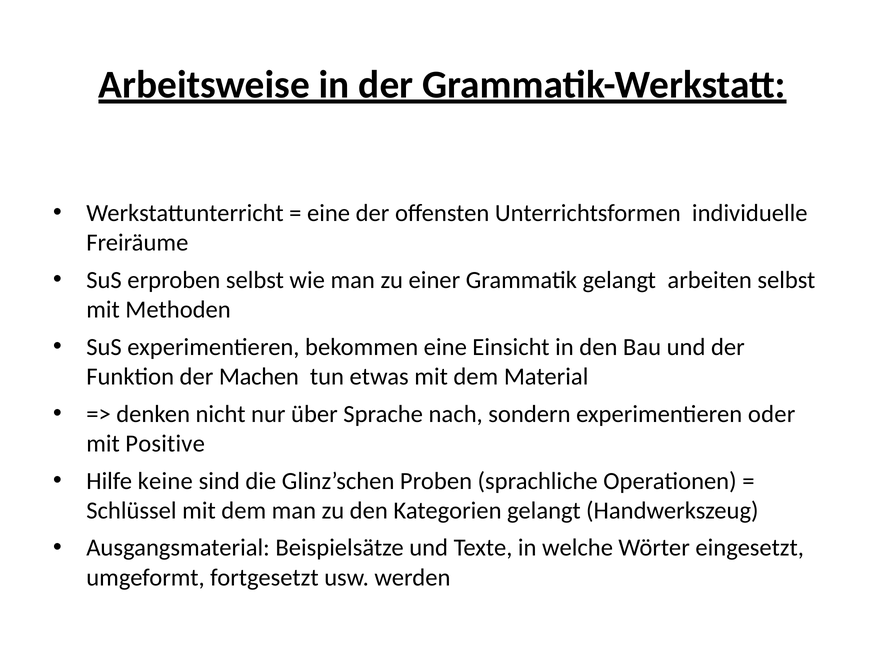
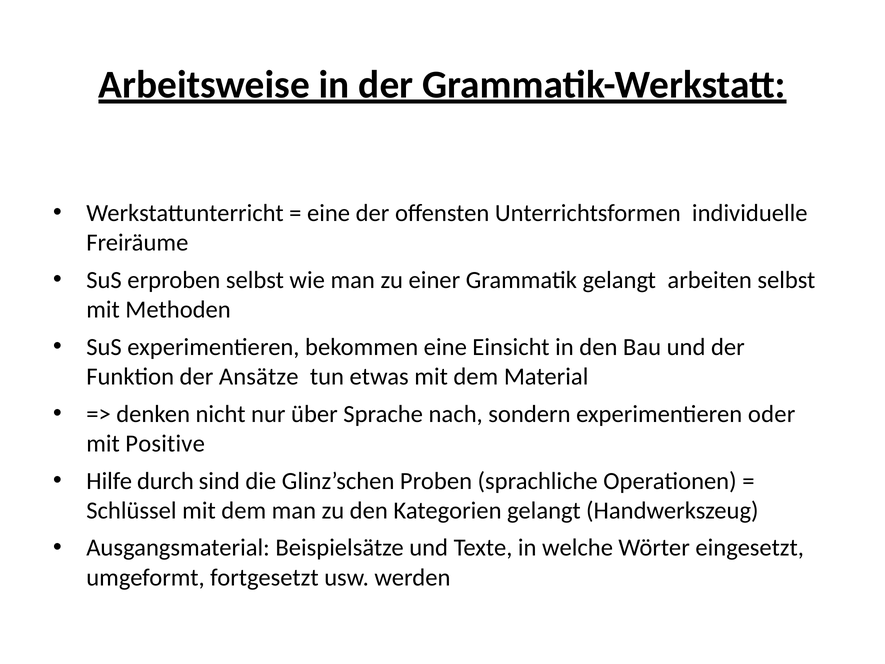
Machen: Machen -> Ansätze
keine: keine -> durch
